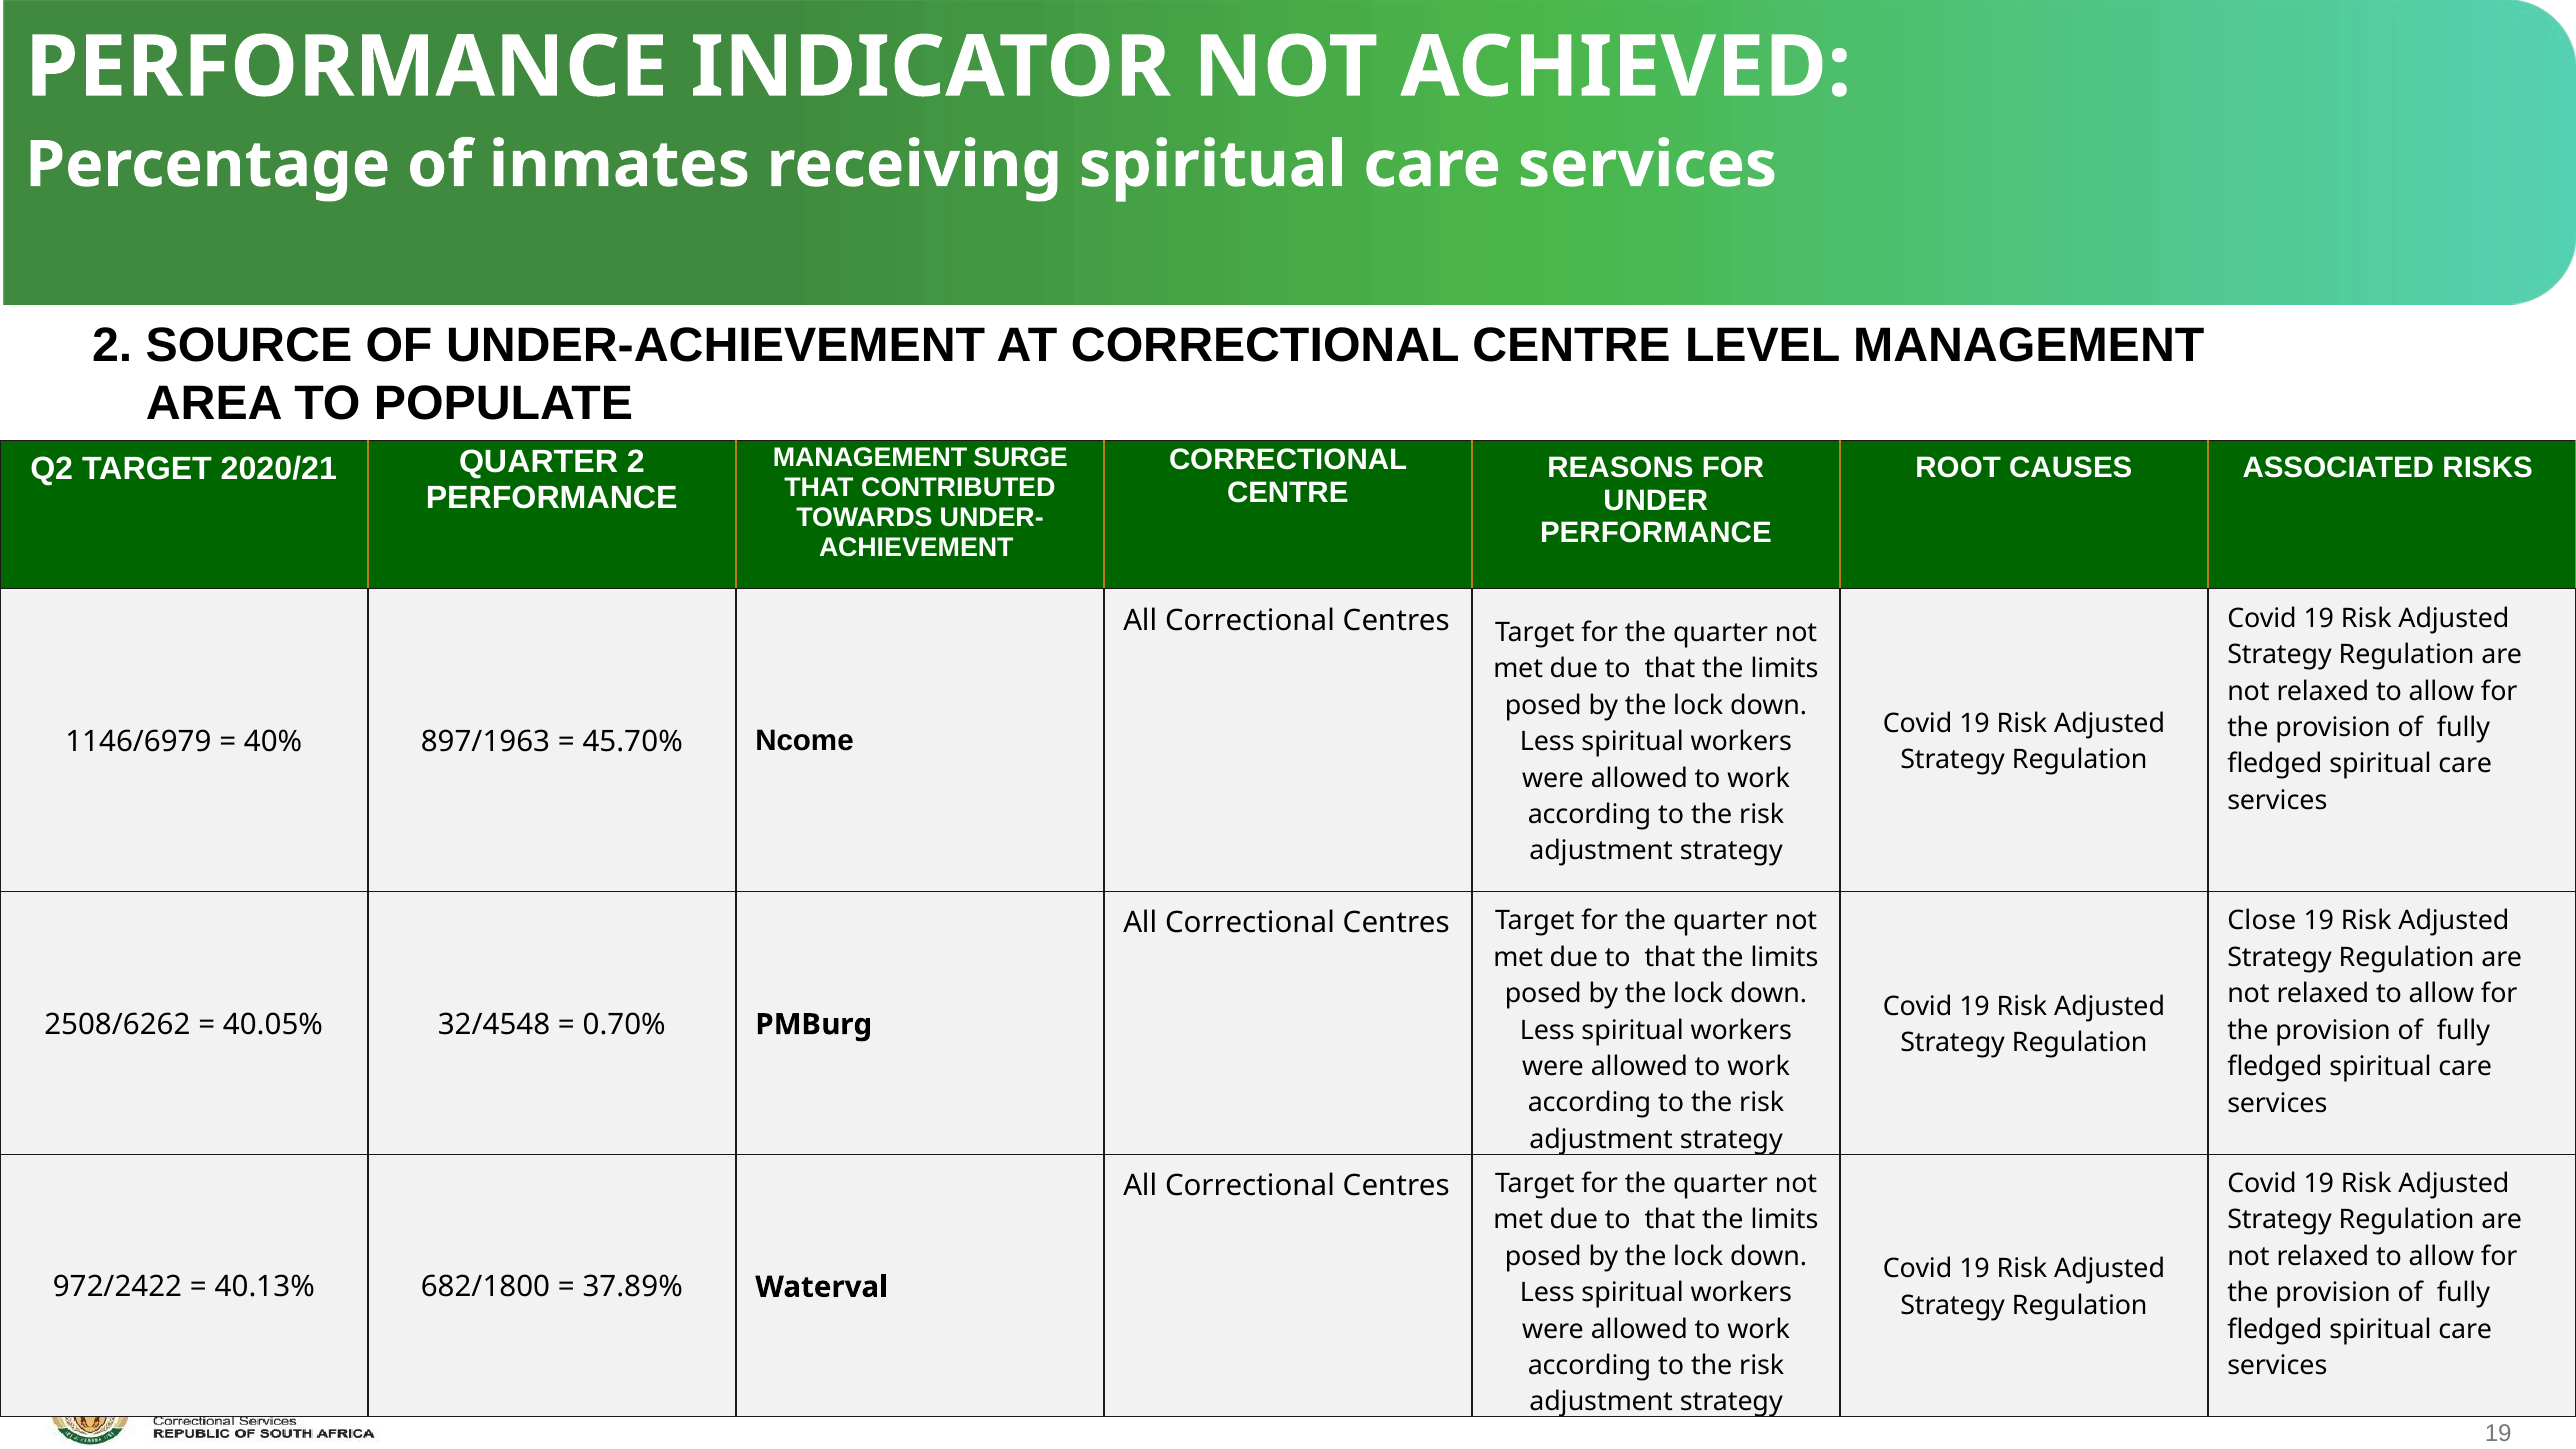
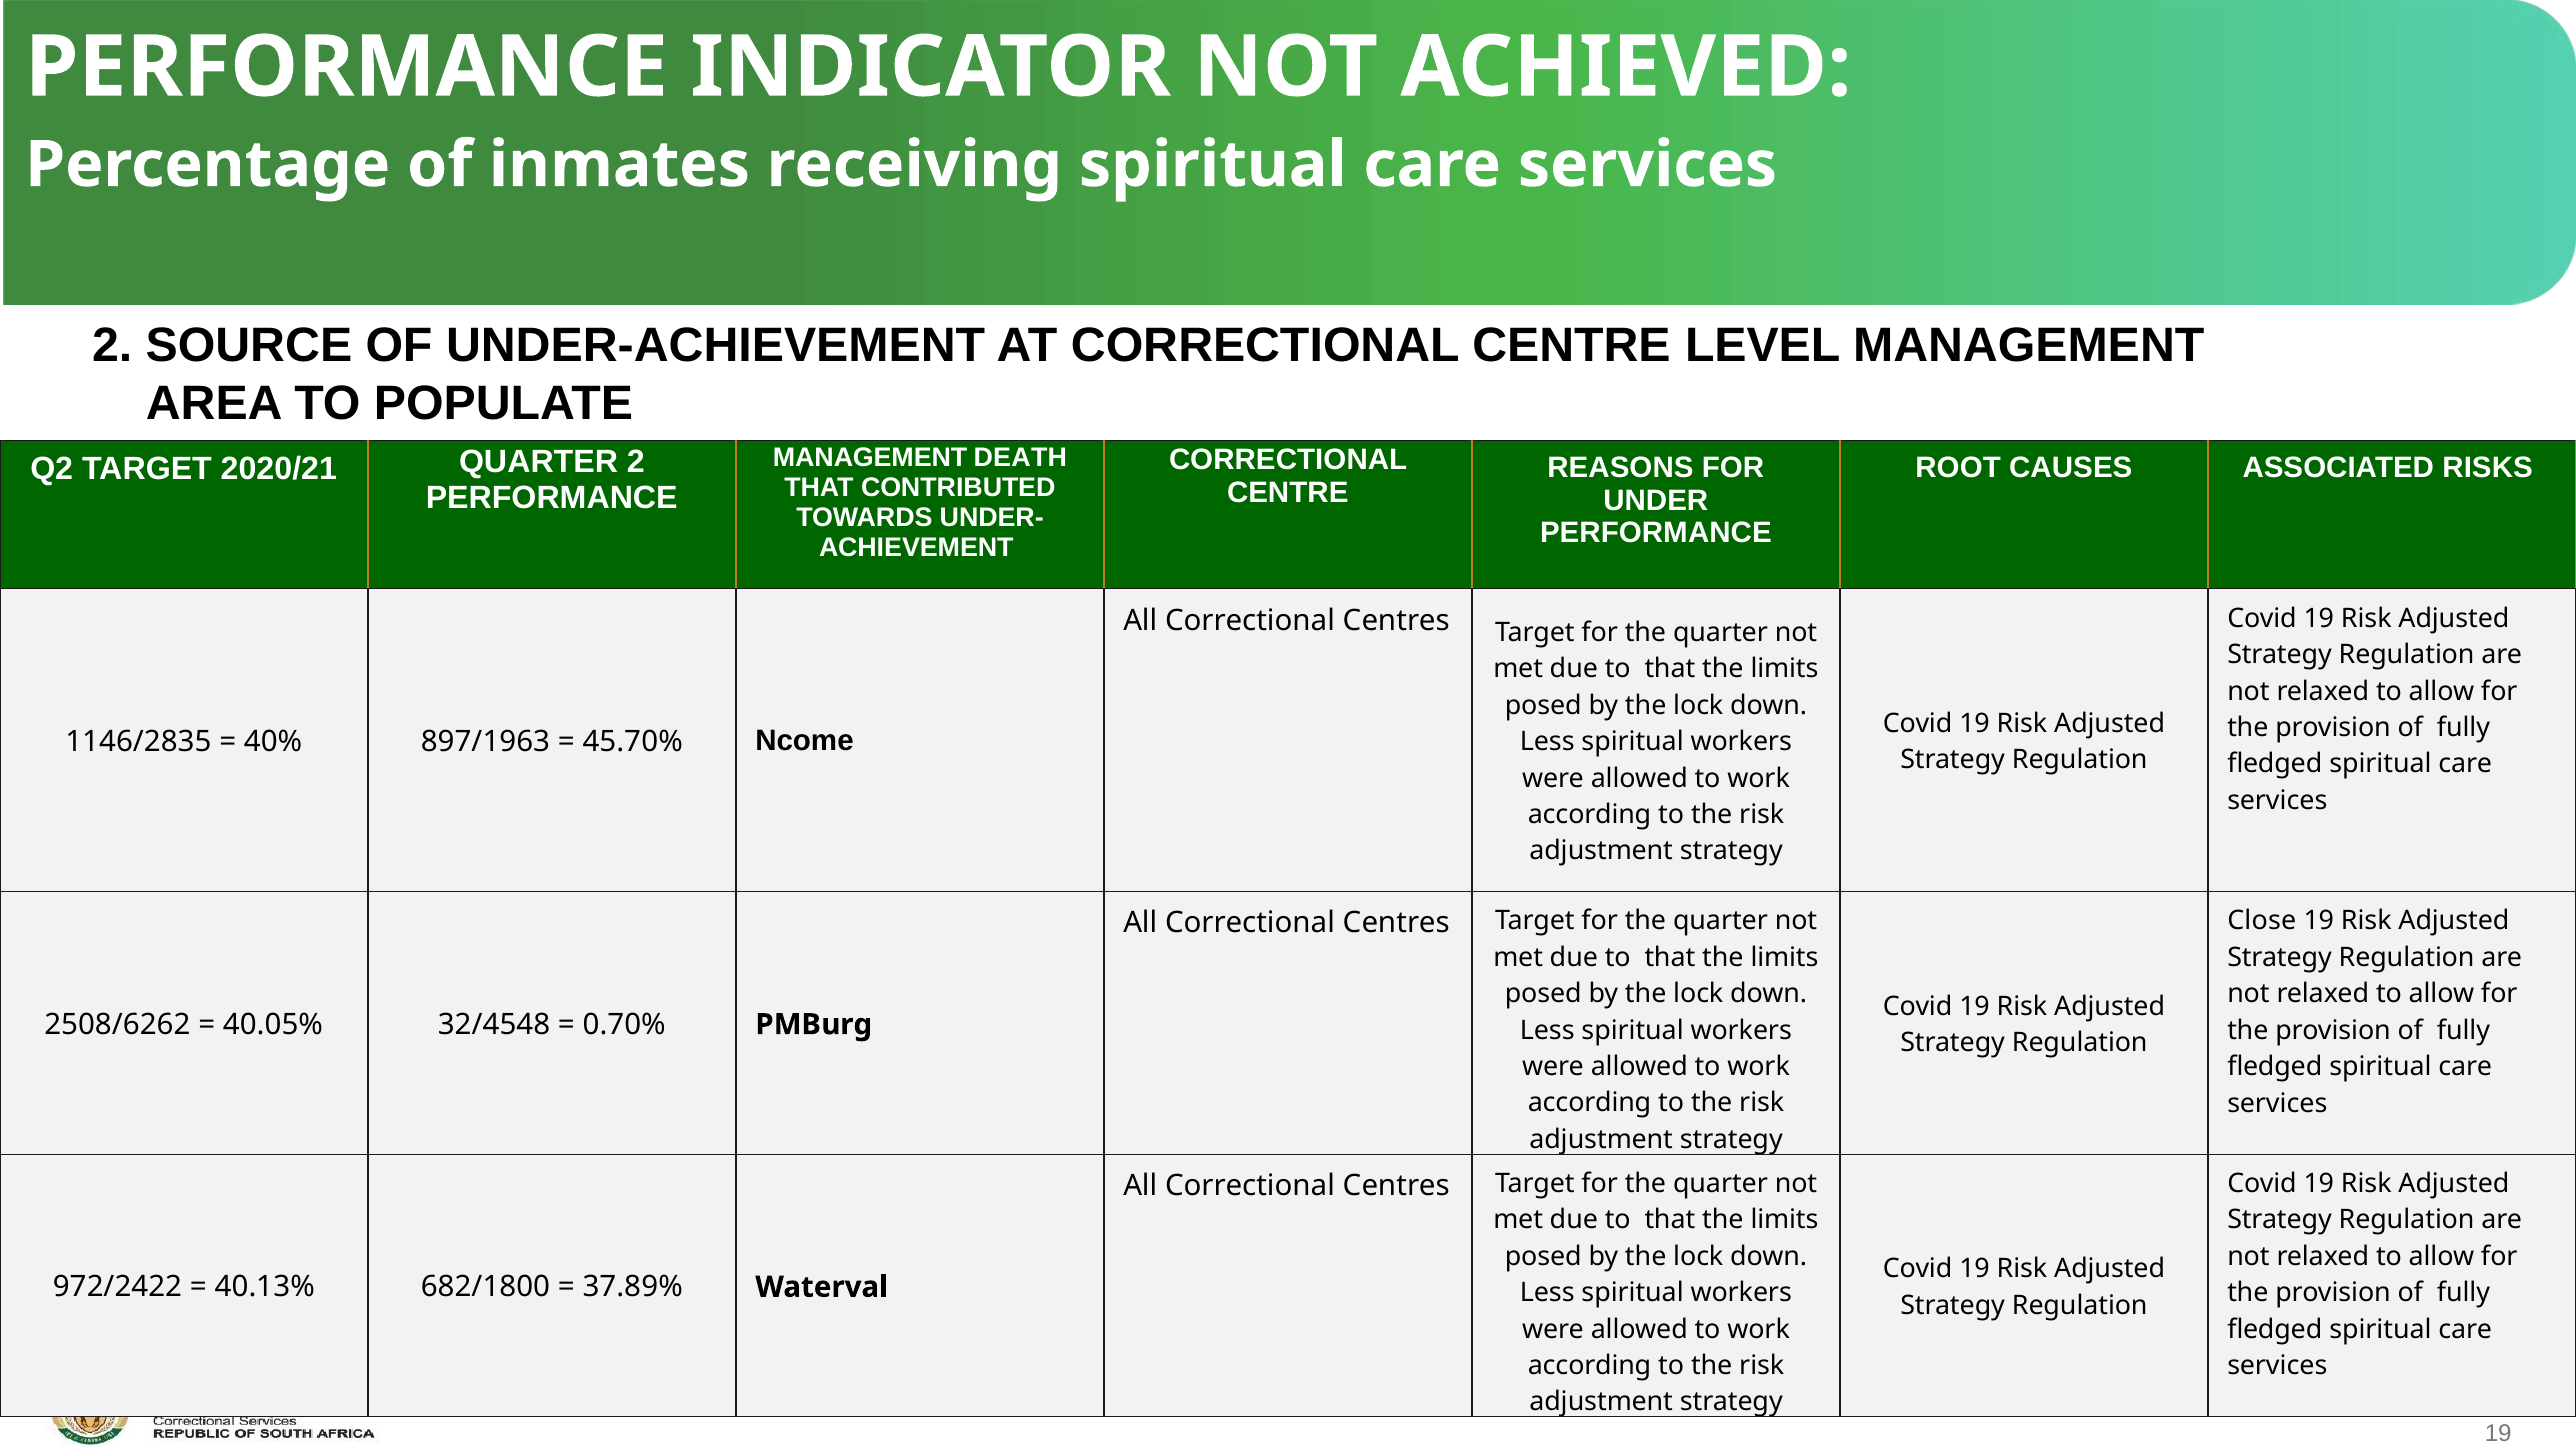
SURGE: SURGE -> DEATH
1146/6979: 1146/6979 -> 1146/2835
